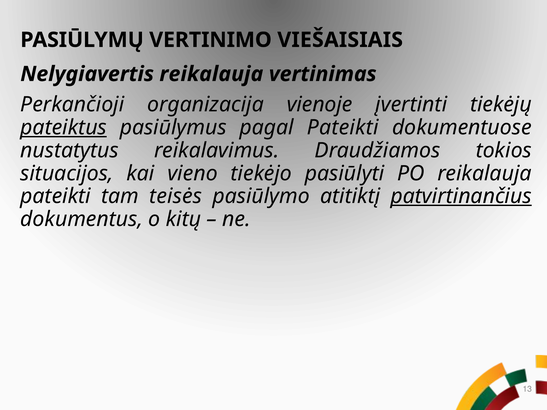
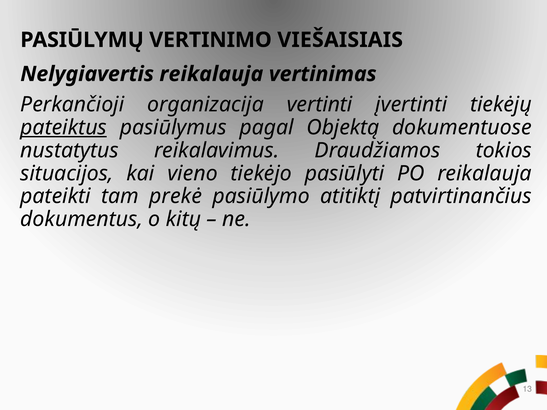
vienoje: vienoje -> vertinti
pagal Pateikti: Pateikti -> Objektą
teisės: teisės -> prekė
patvirtinančius underline: present -> none
